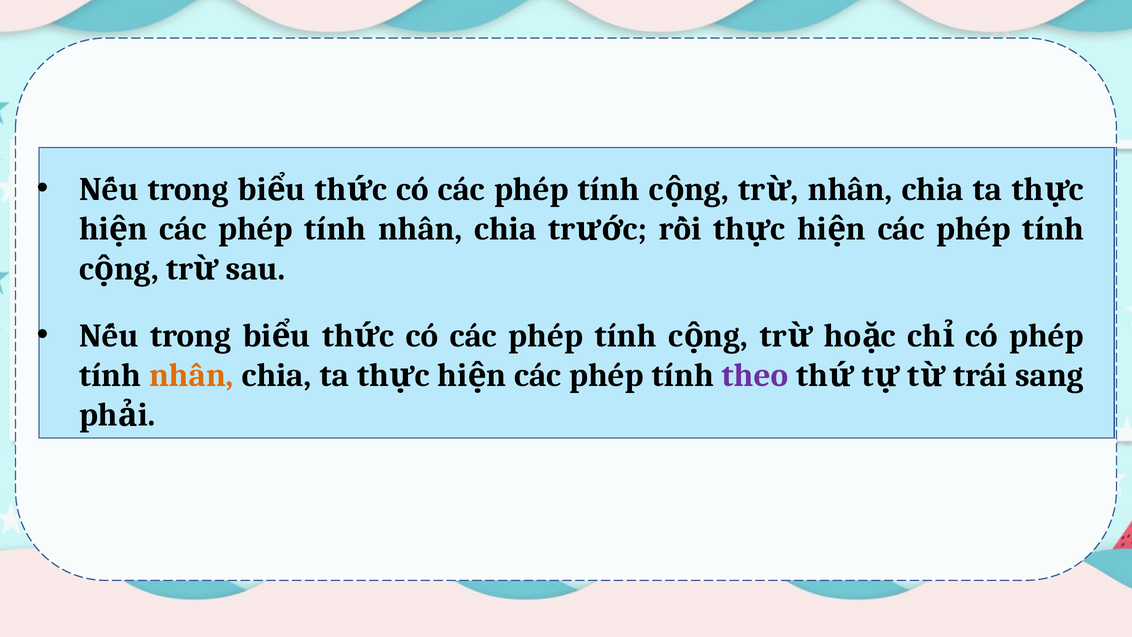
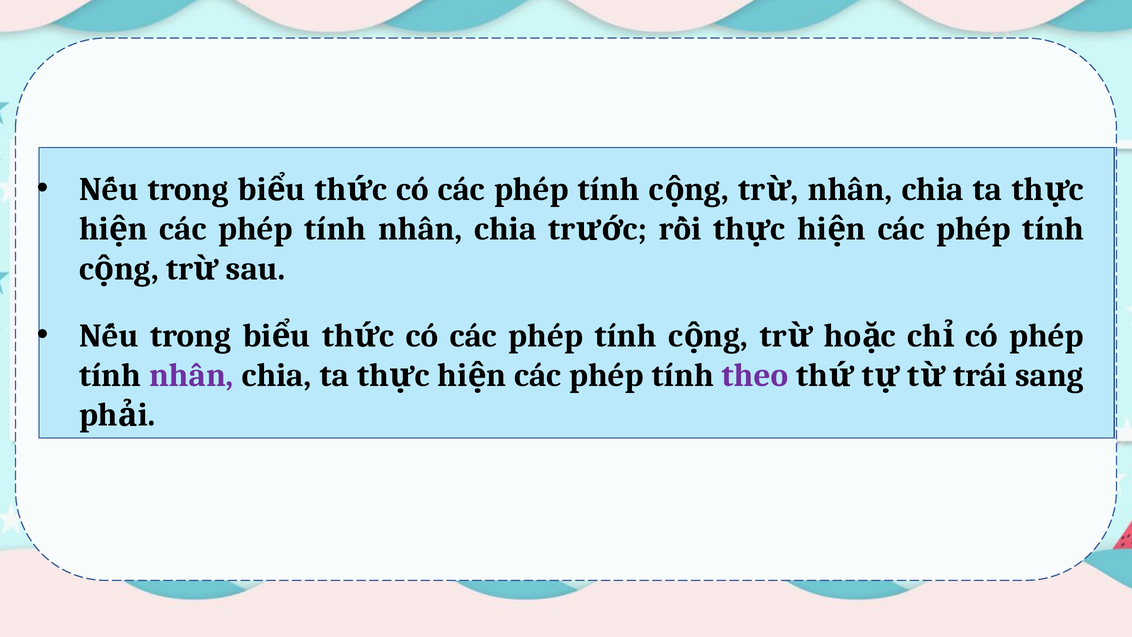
nhân at (191, 375) colour: orange -> purple
